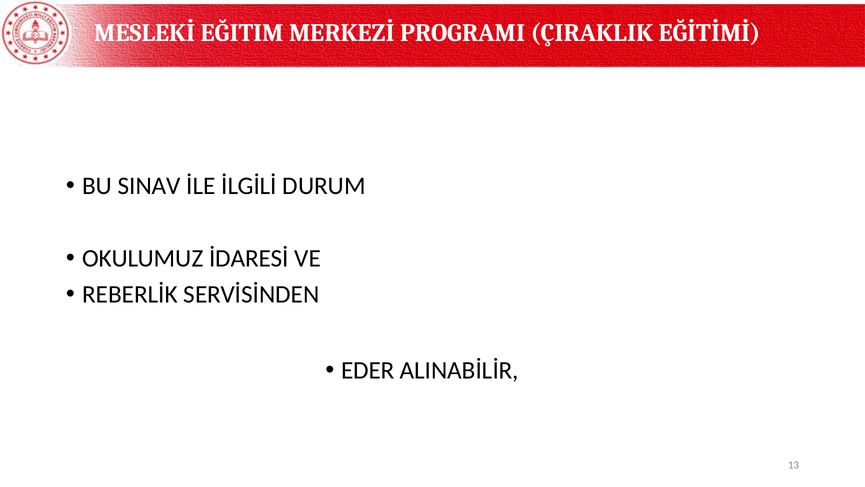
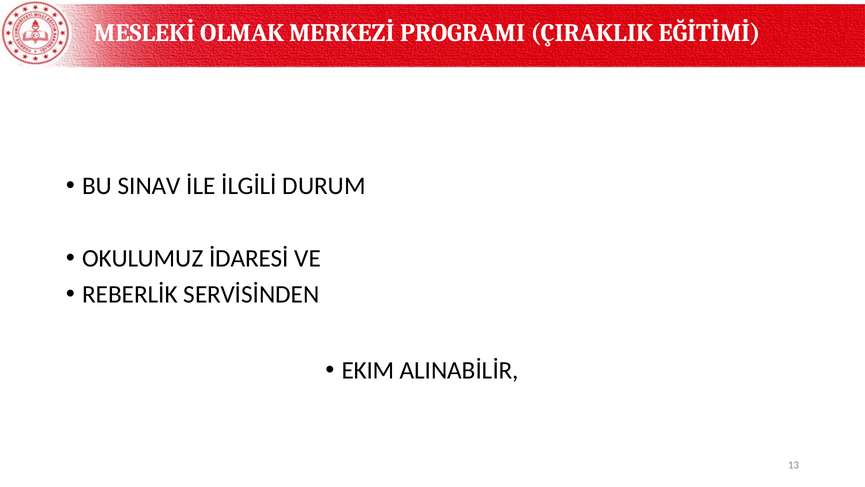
EĞITIM: EĞITIM -> OLMAK
EDER: EDER -> EKIM
